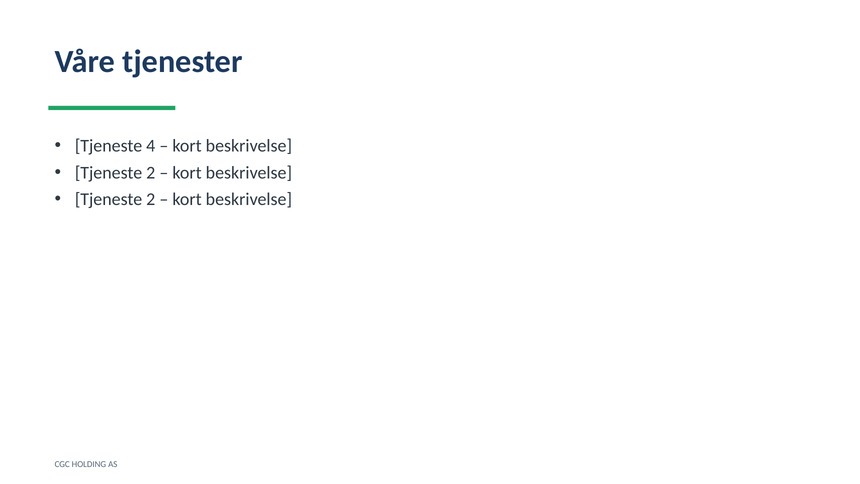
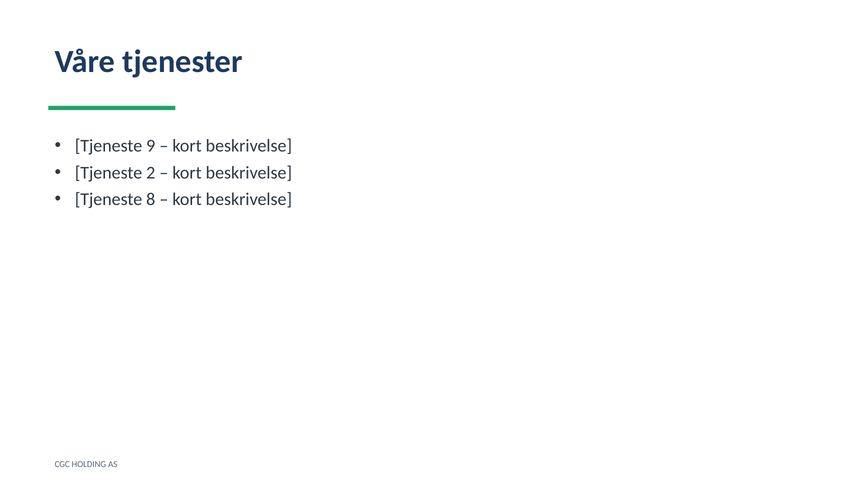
4: 4 -> 9
2 at (151, 199): 2 -> 8
